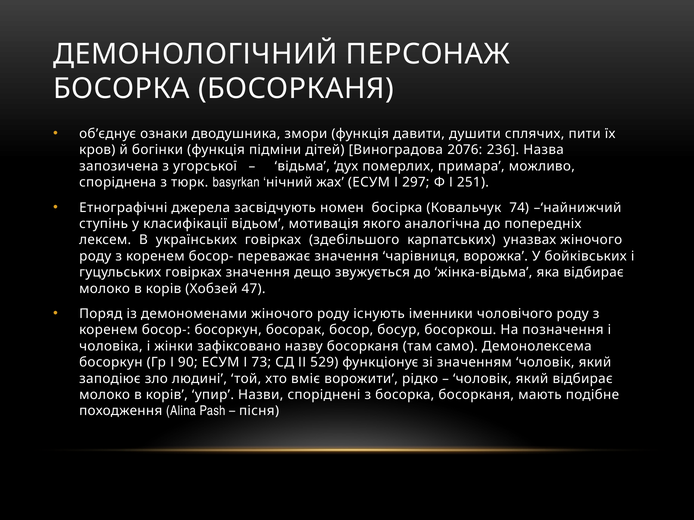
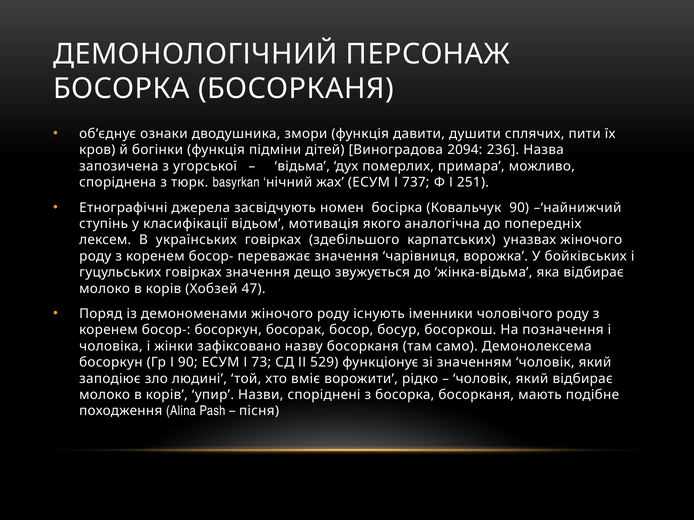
2076: 2076 -> 2094
297: 297 -> 737
Ковальчук 74: 74 -> 90
